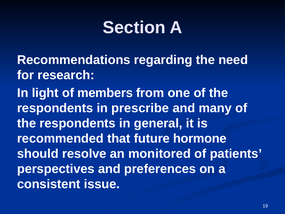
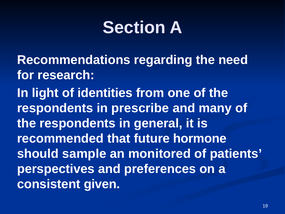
members: members -> identities
resolve: resolve -> sample
issue: issue -> given
